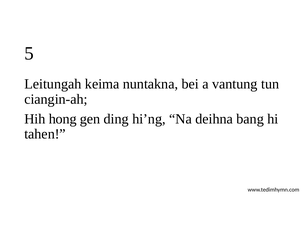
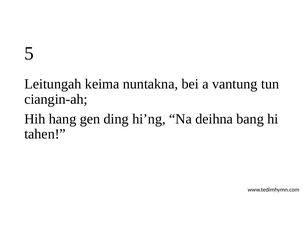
hong: hong -> hang
